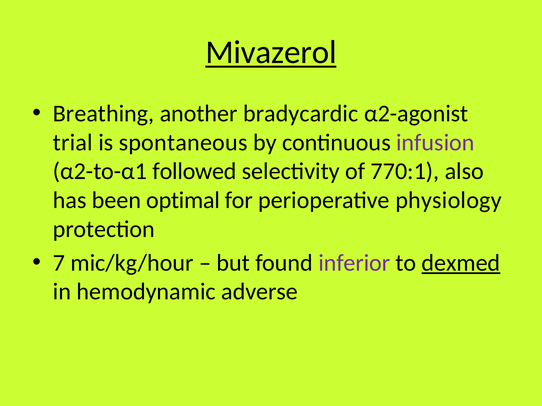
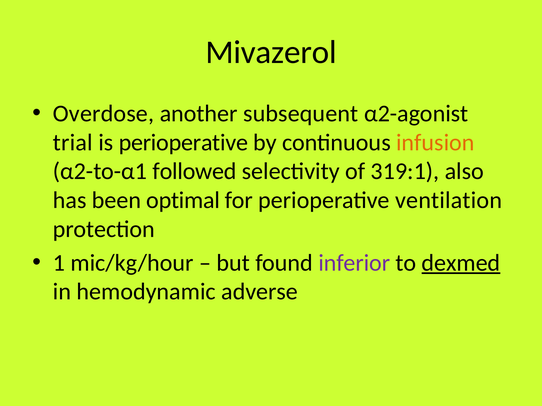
Mivazerol underline: present -> none
Breathing: Breathing -> Overdose
bradycardic: bradycardic -> subsequent
is spontaneous: spontaneous -> perioperative
infusion colour: purple -> orange
770:1: 770:1 -> 319:1
physiology: physiology -> ventilation
7: 7 -> 1
